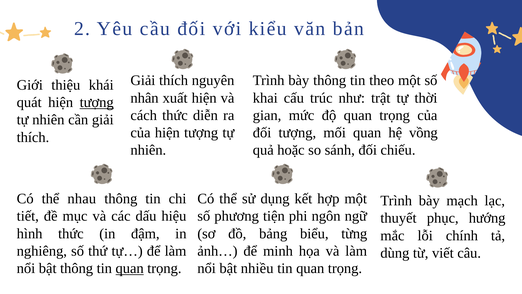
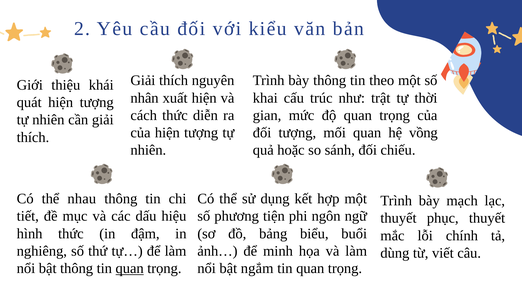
tượng at (97, 102) underline: present -> none
phục hướng: hướng -> thuyết
từng: từng -> buổi
nhiều: nhiều -> ngắm
